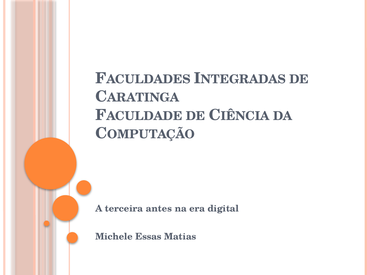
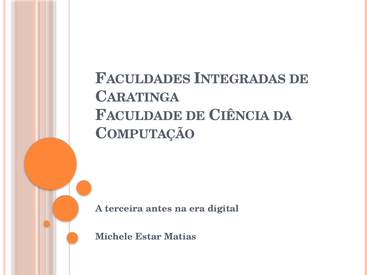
Essas: Essas -> Estar
